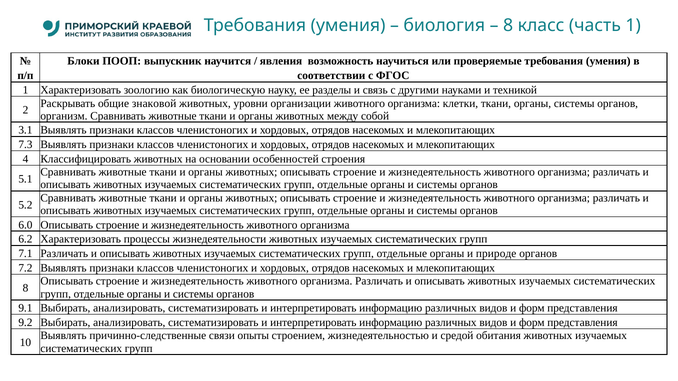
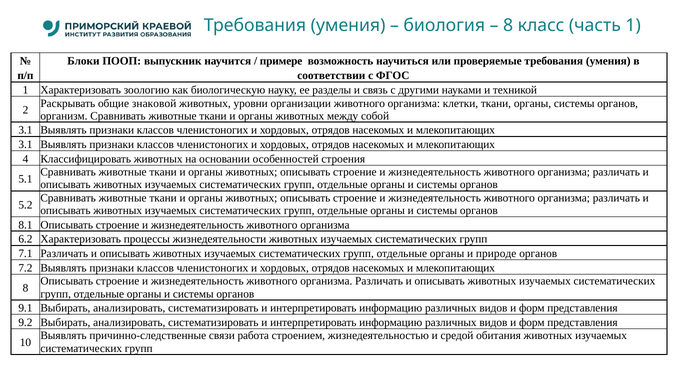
явления: явления -> примере
7.3 at (25, 145): 7.3 -> 3.1
6.0: 6.0 -> 8.1
опыты: опыты -> работа
